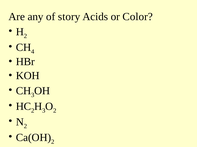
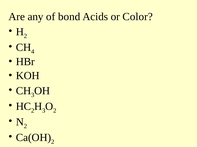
story: story -> bond
